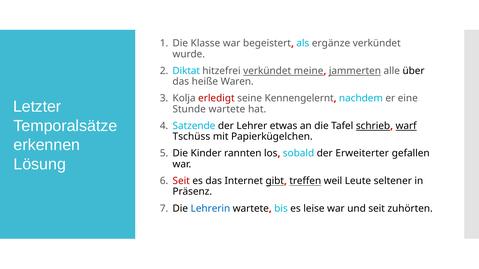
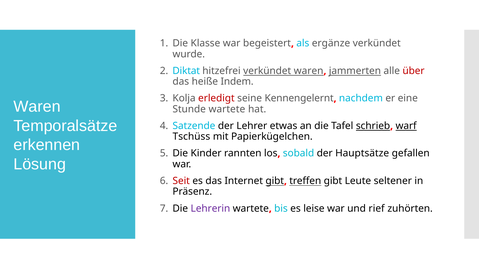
verkündet meine: meine -> waren
über colour: black -> red
Waren: Waren -> Indem
Letzter at (37, 107): Letzter -> Waren
Erweiterter: Erweiterter -> Hauptsätze
treffen weil: weil -> gibt
Lehrerin colour: blue -> purple
und seit: seit -> rief
